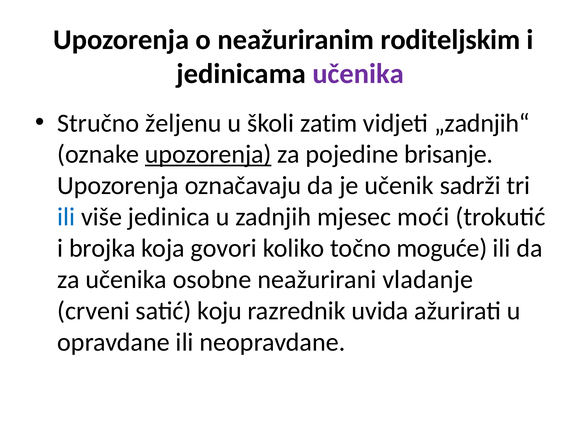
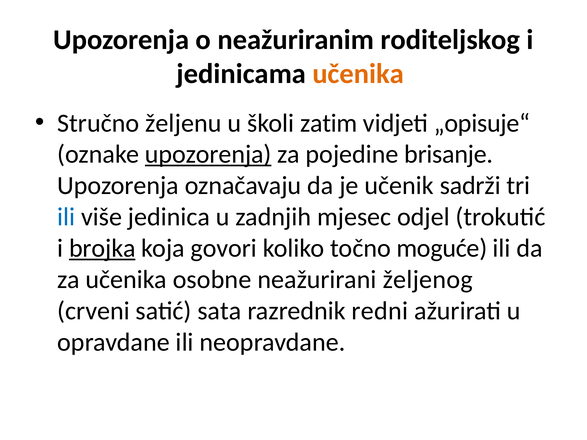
roditeljskim: roditeljskim -> roditeljskog
učenika at (358, 74) colour: purple -> orange
„zadnjih“: „zadnjih“ -> „opisuje“
moći: moći -> odjel
brojka underline: none -> present
vladanje: vladanje -> željenog
koju: koju -> sata
uvida: uvida -> redni
